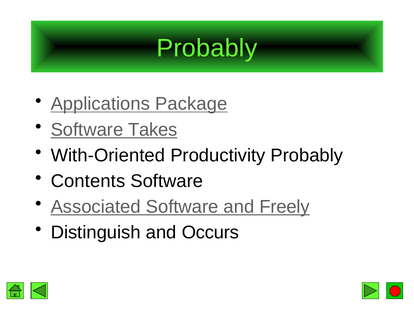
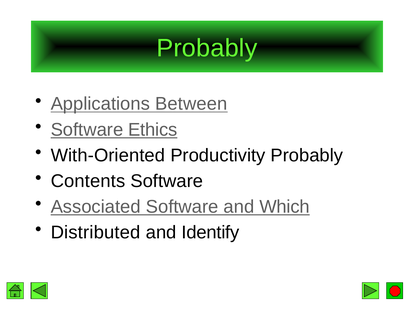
Package: Package -> Between
Takes: Takes -> Ethics
Freely: Freely -> Which
Distinguish: Distinguish -> Distributed
Occurs: Occurs -> Identify
